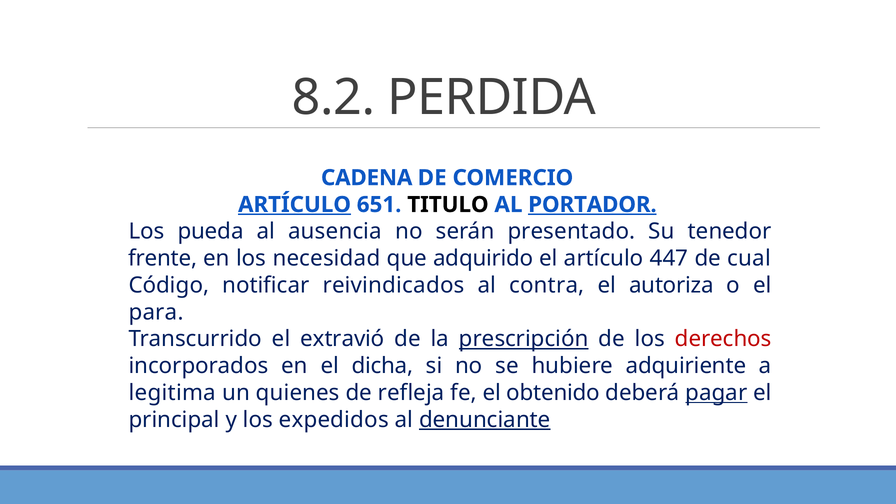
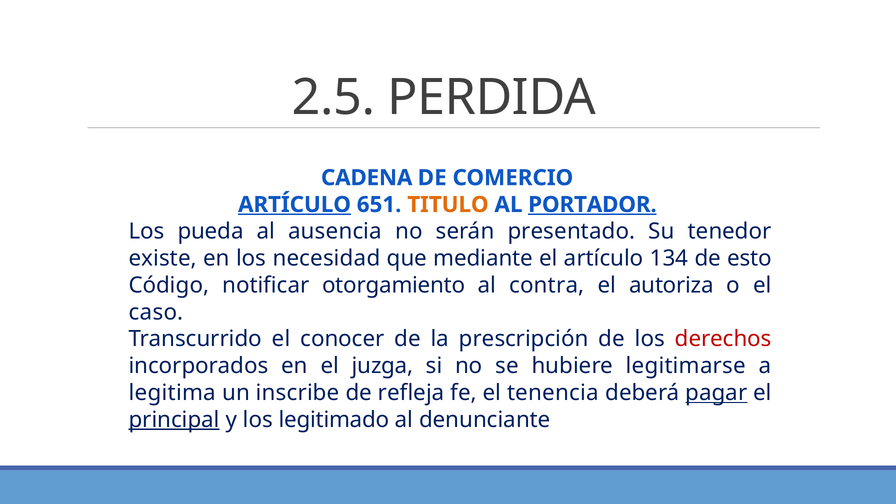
8.2: 8.2 -> 2.5
TITULO colour: black -> orange
frente: frente -> existe
adquirido: adquirido -> mediante
447: 447 -> 134
cual: cual -> esto
reivindicados: reivindicados -> otorgamiento
para: para -> caso
extravió: extravió -> conocer
prescripción underline: present -> none
dicha: dicha -> juzga
adquiriente: adquiriente -> legitimarse
quienes: quienes -> inscribe
obtenido: obtenido -> tenencia
principal underline: none -> present
expedidos: expedidos -> legitimado
denunciante underline: present -> none
